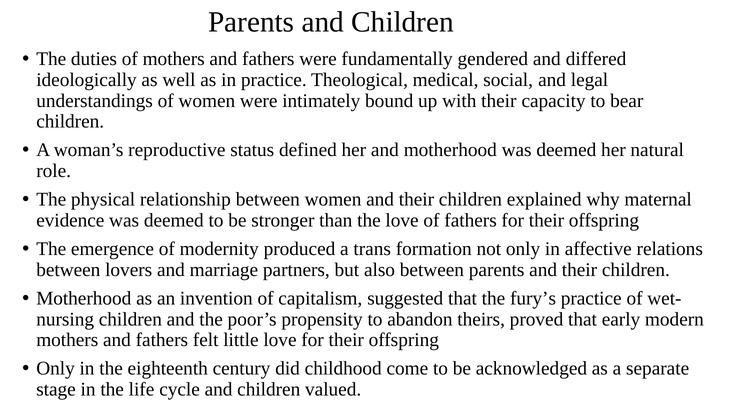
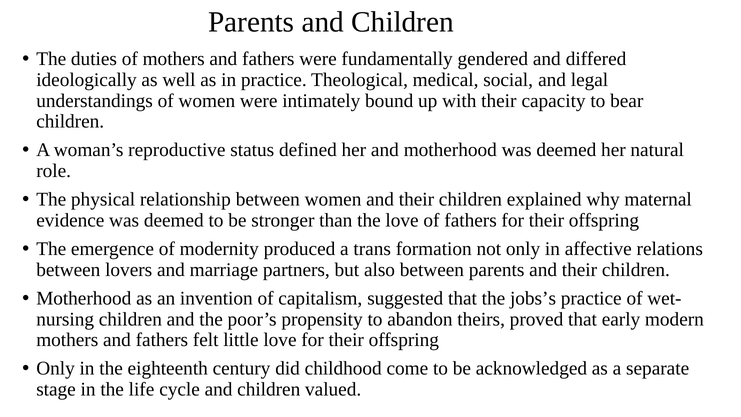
fury’s: fury’s -> jobs’s
